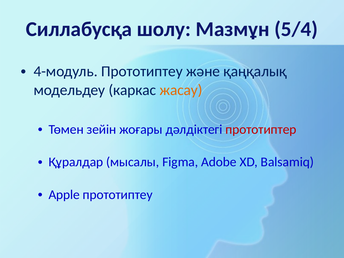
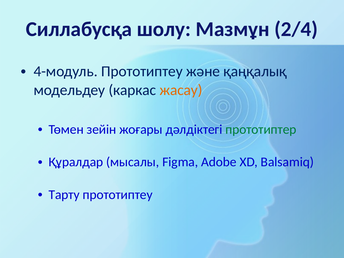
5/4: 5/4 -> 2/4
прототиптер colour: red -> green
Apple: Apple -> Тарту
